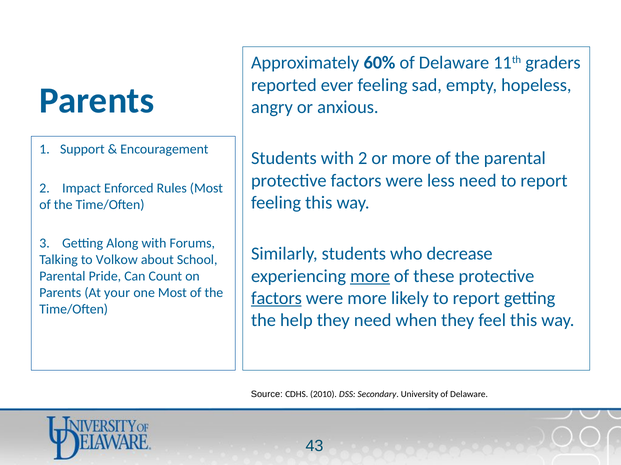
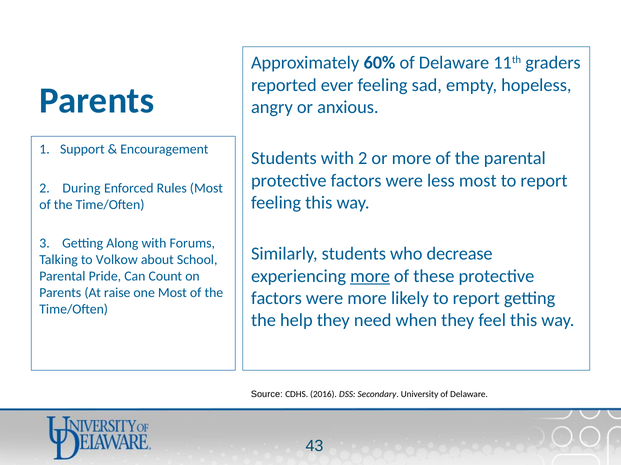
less need: need -> most
Impact: Impact -> During
your: your -> raise
factors at (276, 298) underline: present -> none
2010: 2010 -> 2016
